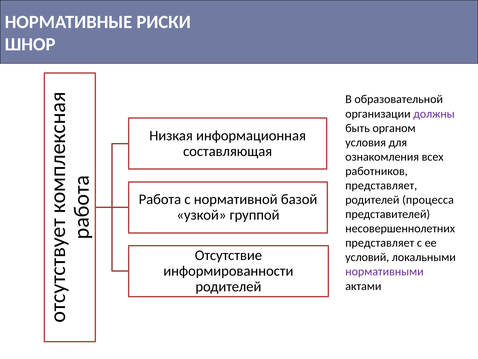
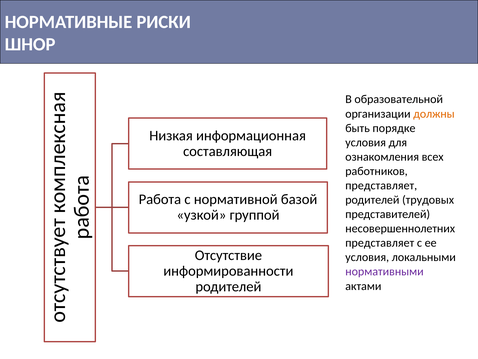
должны colour: purple -> orange
органом: органом -> порядке
процесса: процесса -> трудовых
условий at (367, 257): условий -> условия
